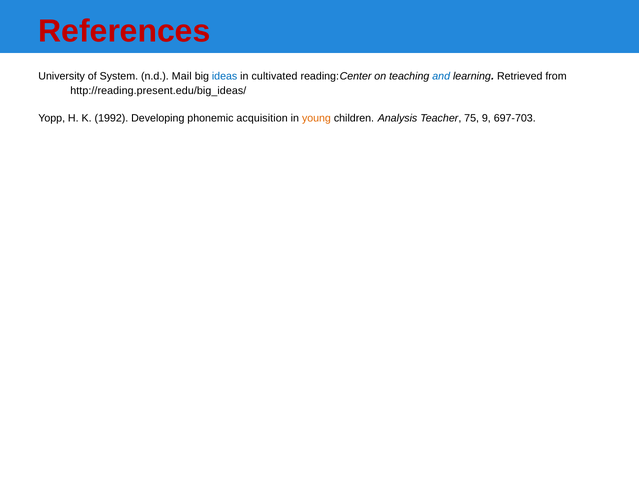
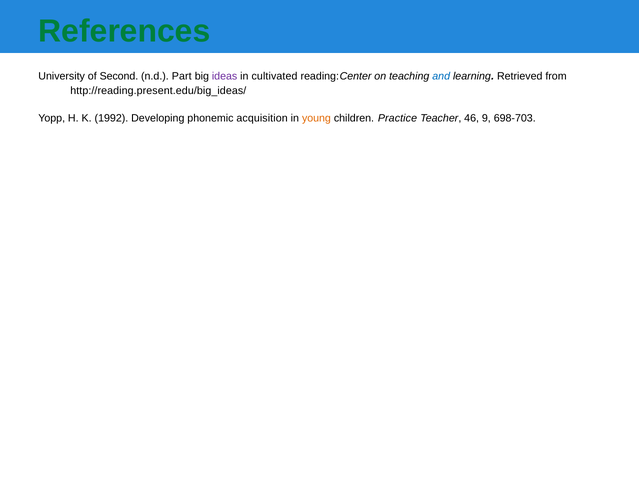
References colour: red -> green
System: System -> Second
Mail: Mail -> Part
ideas colour: blue -> purple
Analysis: Analysis -> Practice
75: 75 -> 46
697-703: 697-703 -> 698-703
